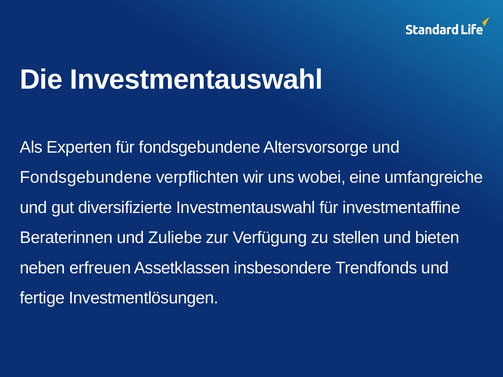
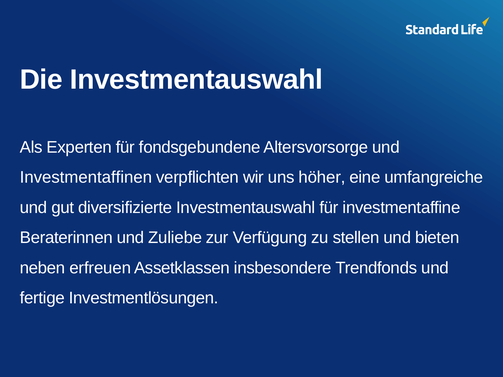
Fondsgebundene at (86, 178): Fondsgebundene -> Investmentaffinen
wobei: wobei -> höher
